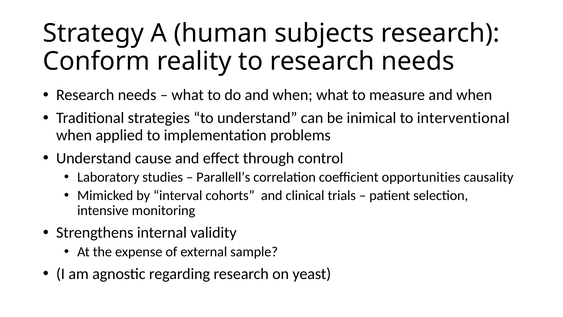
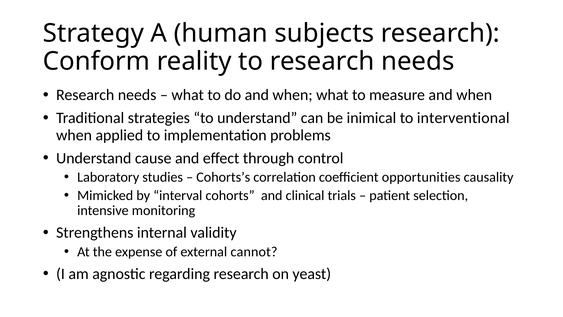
Parallell’s: Parallell’s -> Cohorts’s
sample: sample -> cannot
